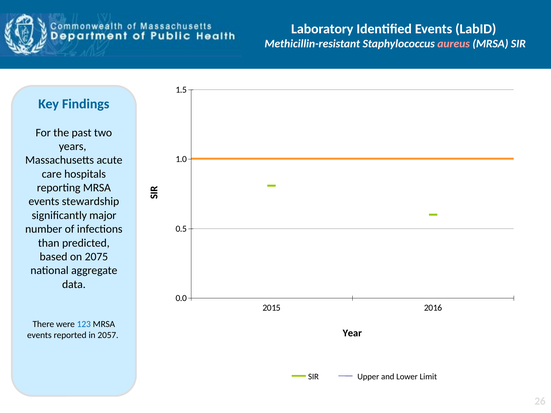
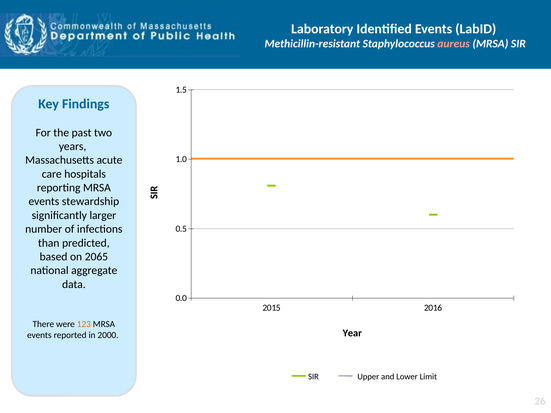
major: major -> larger
2075: 2075 -> 2065
123 colour: blue -> orange
2057: 2057 -> 2000
